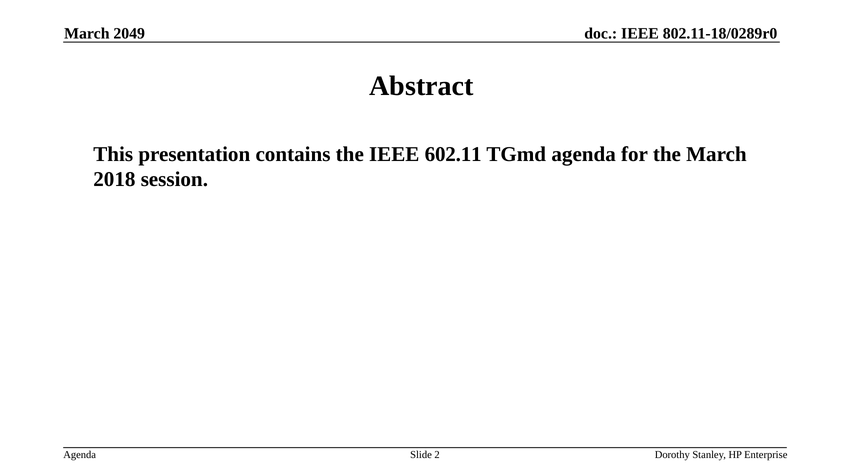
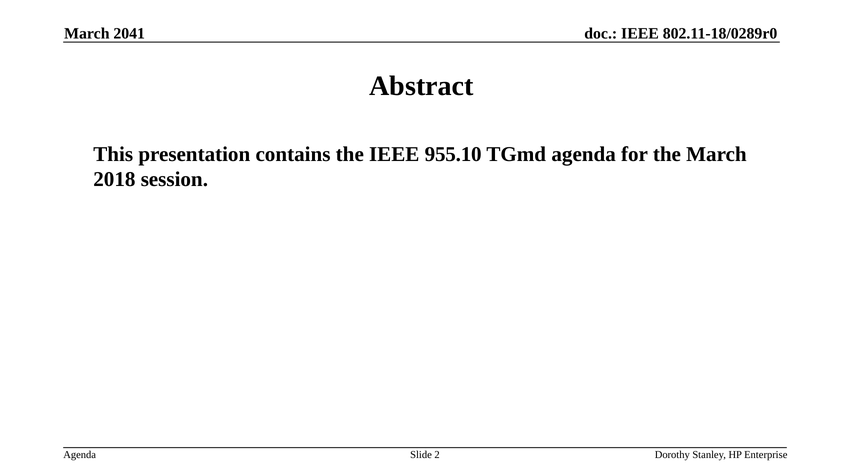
2049: 2049 -> 2041
602.11: 602.11 -> 955.10
